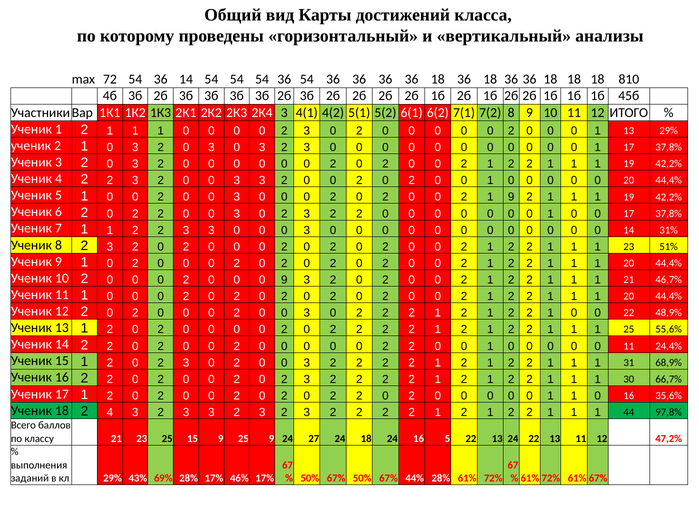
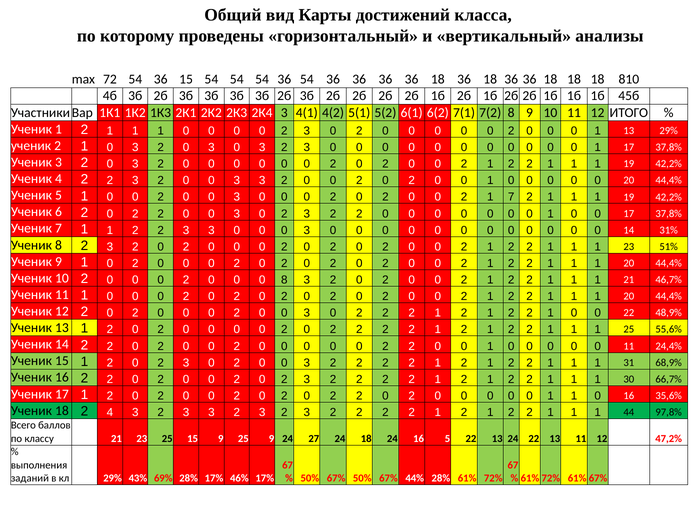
36 14: 14 -> 15
1 9: 9 -> 7
0 9: 9 -> 8
